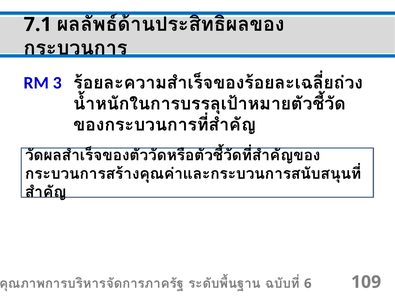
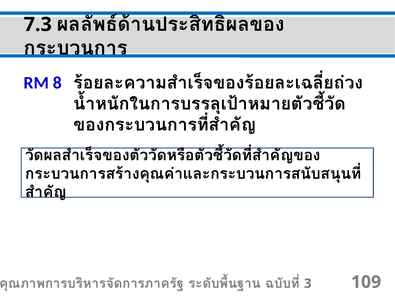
7.1: 7.1 -> 7.3
3: 3 -> 8
6: 6 -> 3
